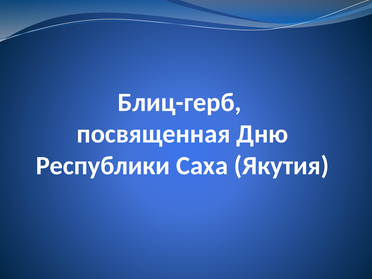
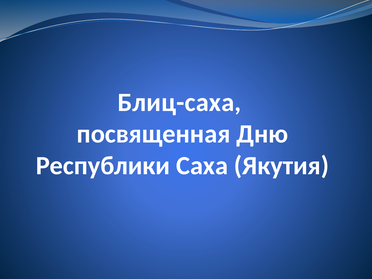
Блиц-герб: Блиц-герб -> Блиц-саха
